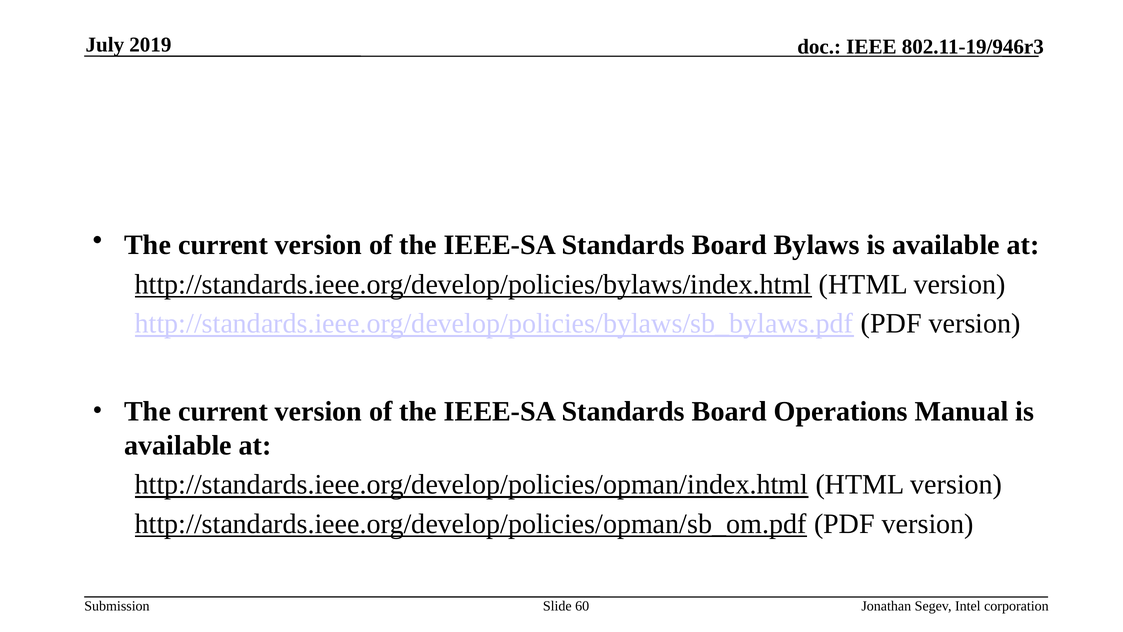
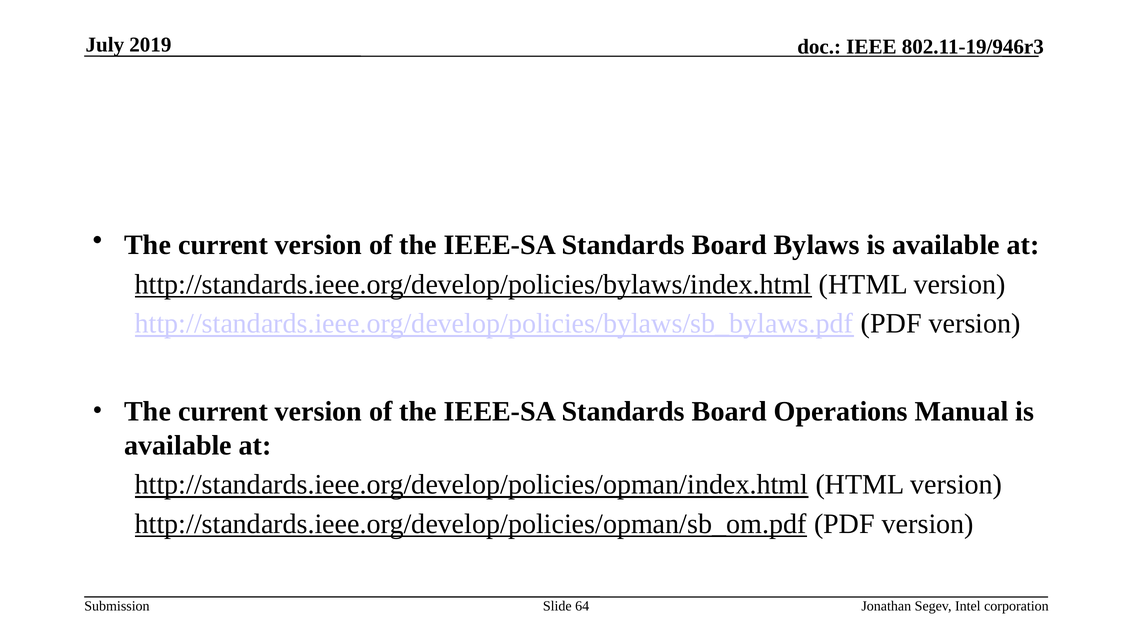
60: 60 -> 64
